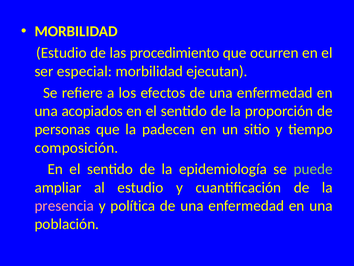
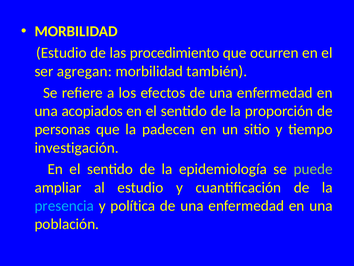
especial: especial -> agregan
ejecutan: ejecutan -> también
composición: composición -> investigación
presencia colour: pink -> light blue
